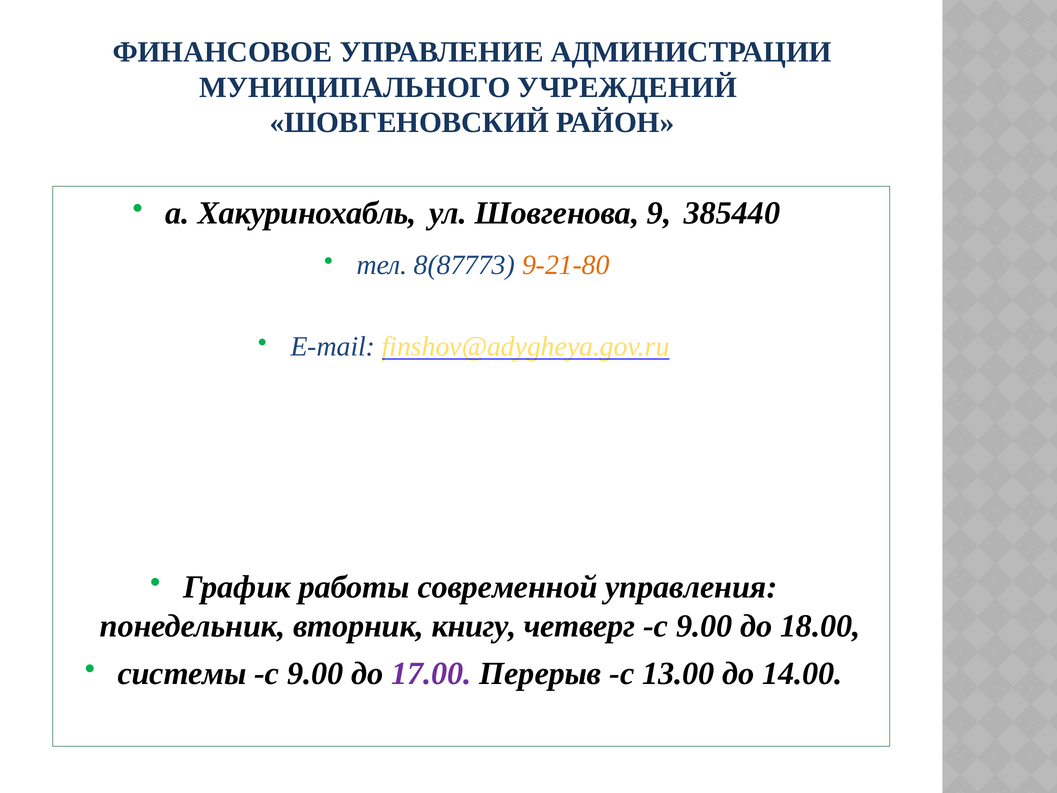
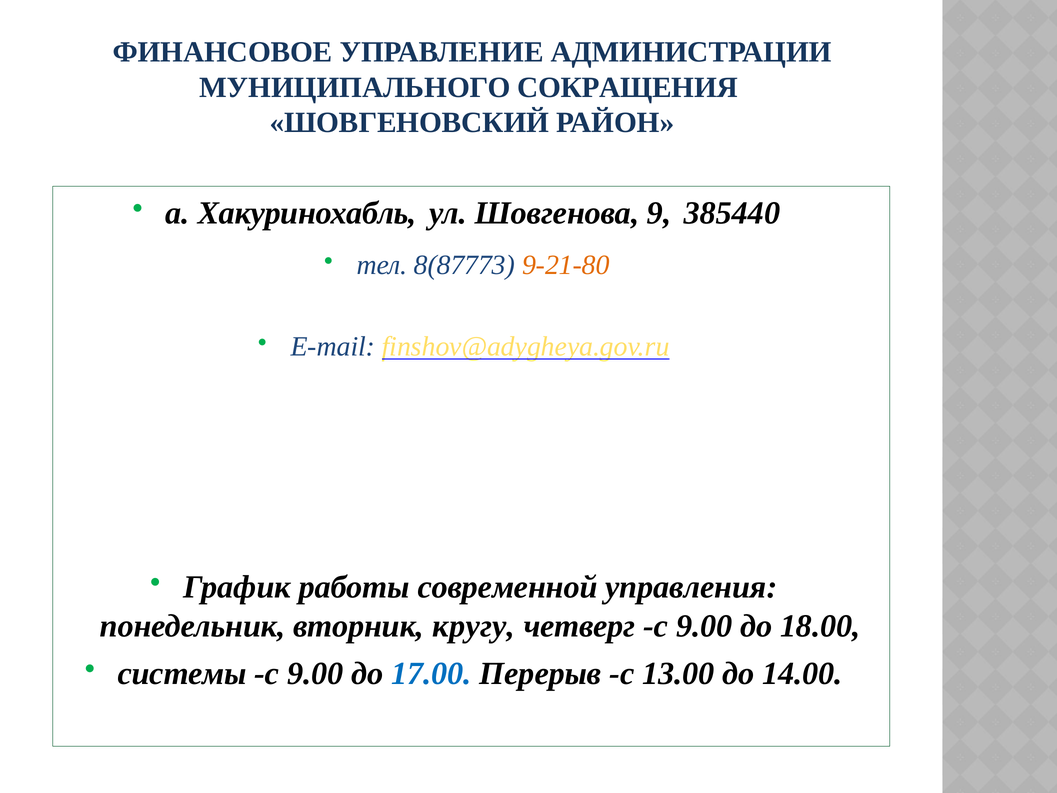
УЧРЕЖДЕНИЙ: УЧРЕЖДЕНИЙ -> СОКРАЩЕНИЯ
книгу: книгу -> кругу
17.00 colour: purple -> blue
